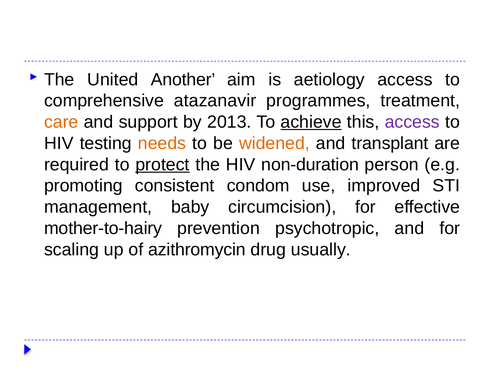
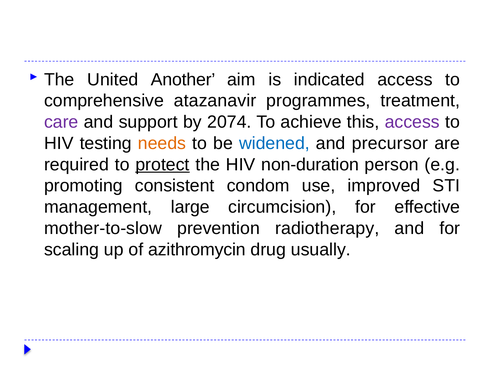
aetiology: aetiology -> indicated
care colour: orange -> purple
2013: 2013 -> 2074
achieve underline: present -> none
widened colour: orange -> blue
transplant: transplant -> precursor
baby: baby -> large
mother-to-hairy: mother-to-hairy -> mother-to-slow
psychotropic: psychotropic -> radiotherapy
